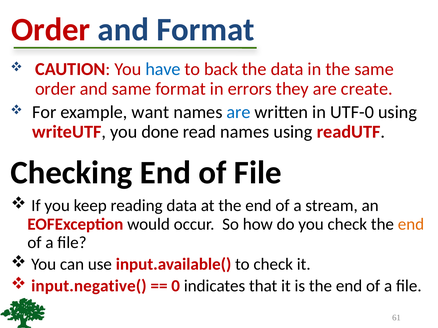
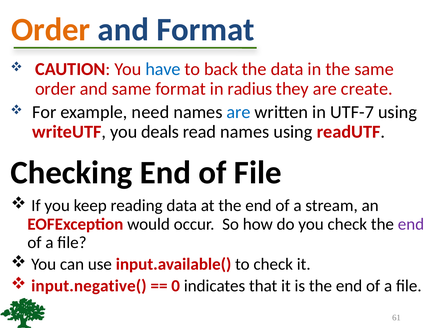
Order at (51, 30) colour: red -> orange
errors: errors -> radius
want: want -> need
UTF-0: UTF-0 -> UTF-7
done: done -> deals
end at (411, 224) colour: orange -> purple
